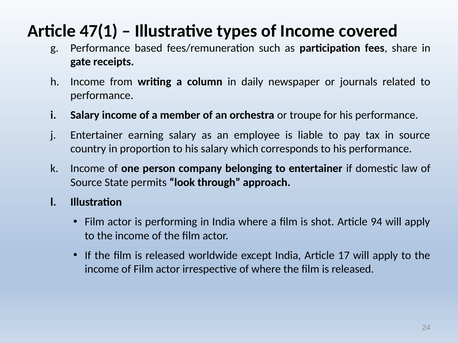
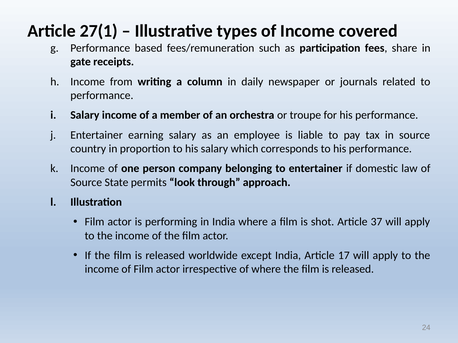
47(1: 47(1 -> 27(1
94: 94 -> 37
